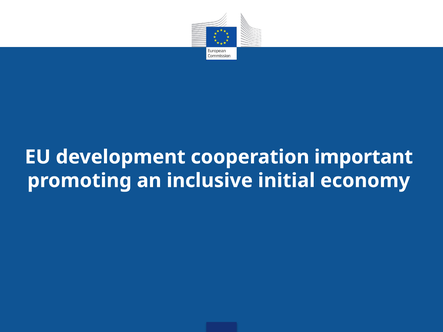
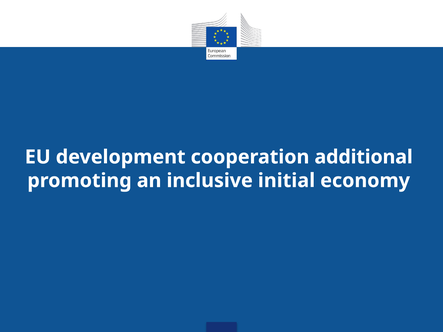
important: important -> additional
